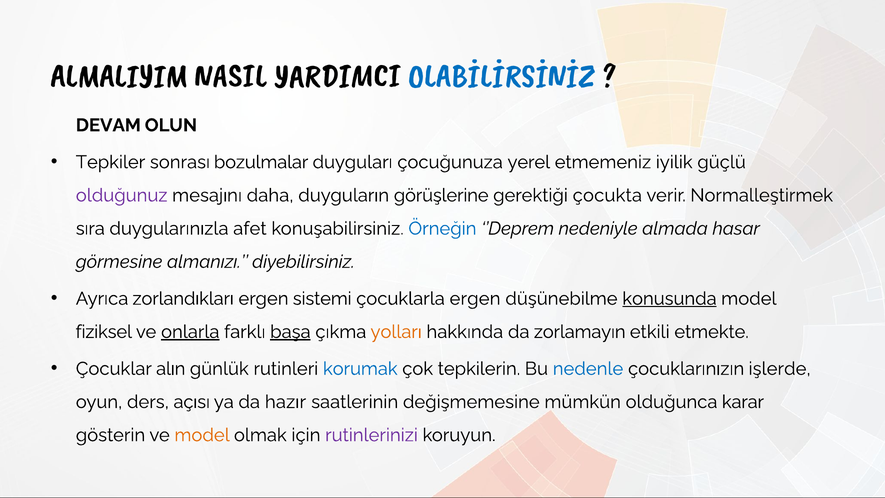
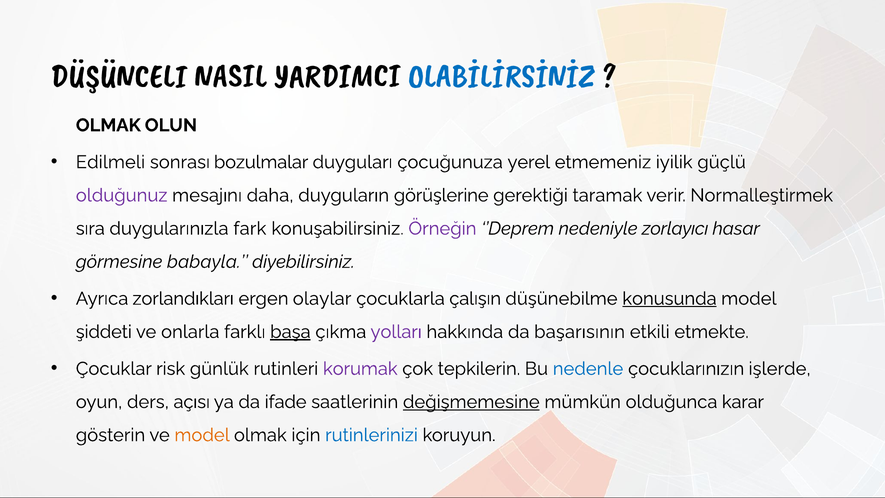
ALMALIYIM: ALMALIYIM -> DÜŞÜNCELI
DEVAM at (108, 125): DEVAM -> OLMAK
Tepkiler: Tepkiler -> Edilmeli
çocukta: çocukta -> taramak
afet: afet -> fark
Örneğin colour: blue -> purple
almada: almada -> zorlayıcı
almanızı: almanızı -> babayla
sistemi: sistemi -> olaylar
çocuklarla ergen: ergen -> çalışın
fiziksel: fiziksel -> şiddeti
onlarla underline: present -> none
yolları colour: orange -> purple
zorlamayın: zorlamayın -> başarısının
alın: alın -> risk
korumak colour: blue -> purple
hazır: hazır -> ifade
değişmemesine underline: none -> present
rutinlerinizi colour: purple -> blue
